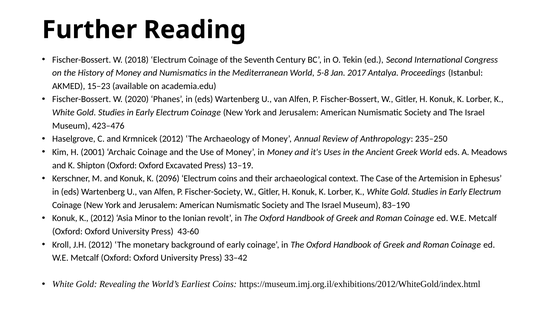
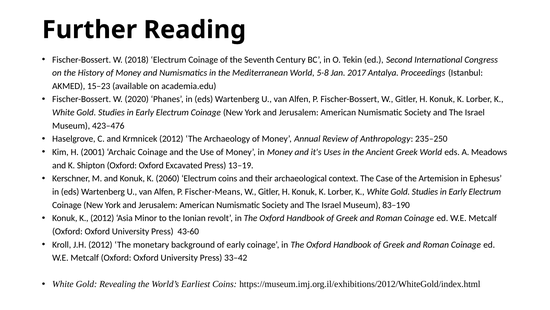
2096: 2096 -> 2060
Fischer-Society: Fischer-Society -> Fischer-Means
